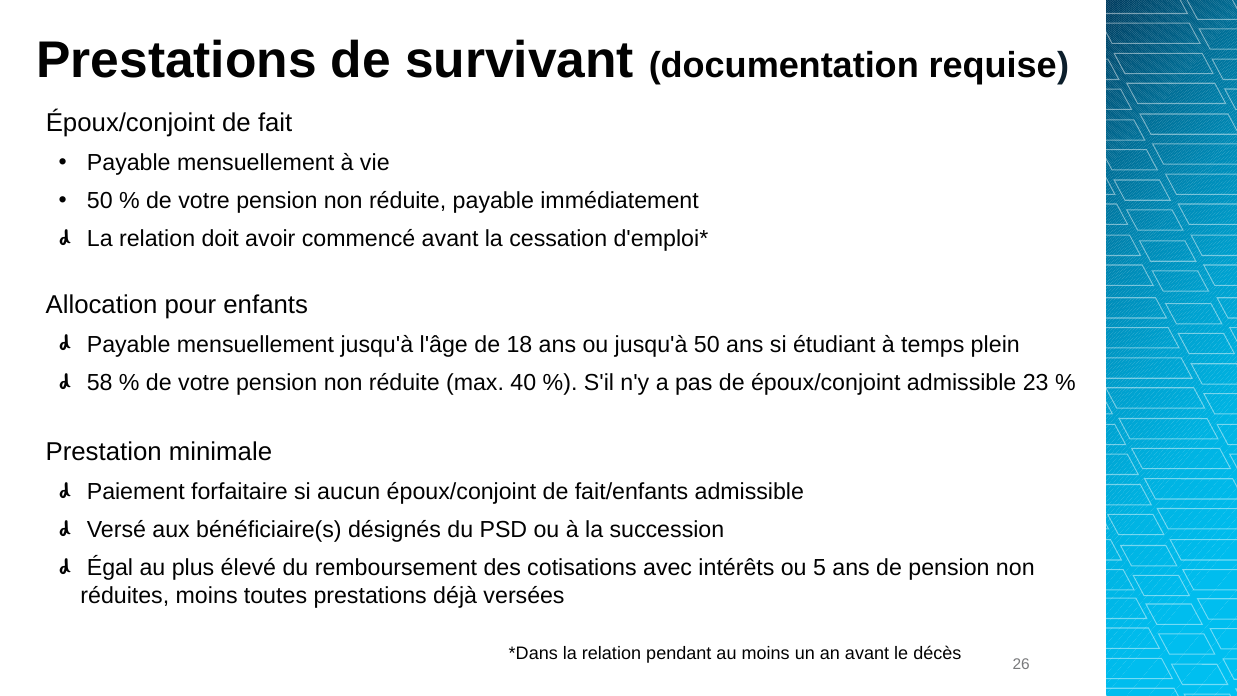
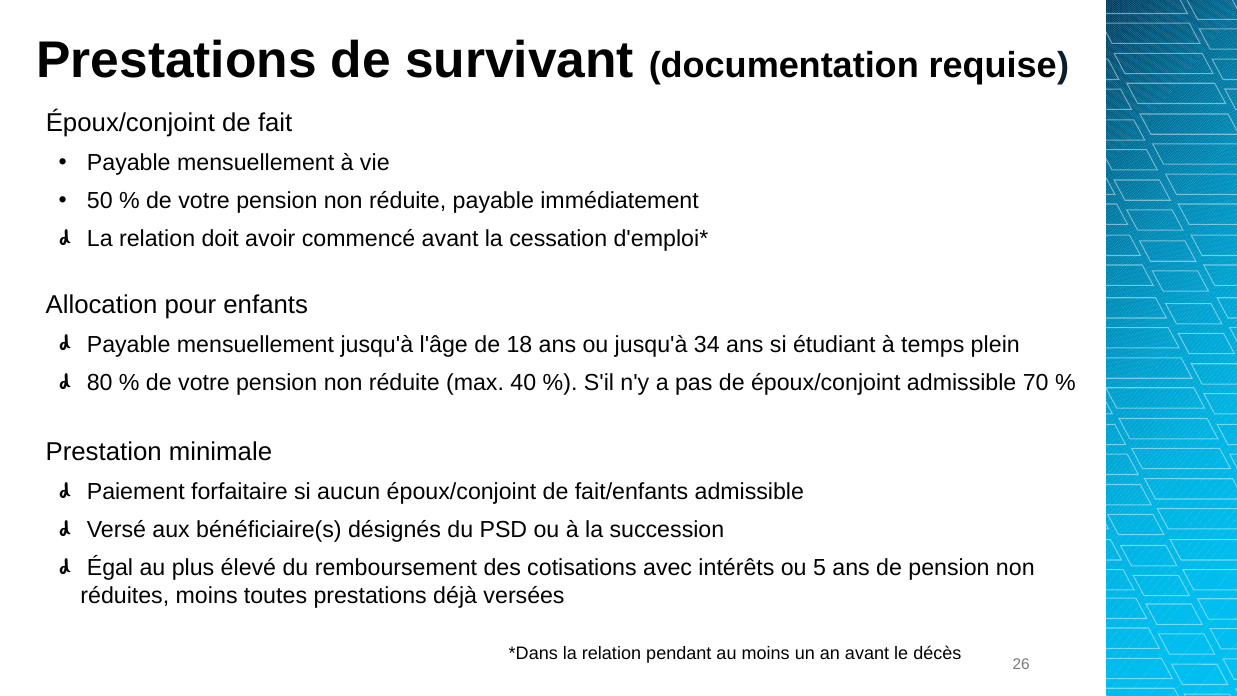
jusqu'à 50: 50 -> 34
58: 58 -> 80
23: 23 -> 70
